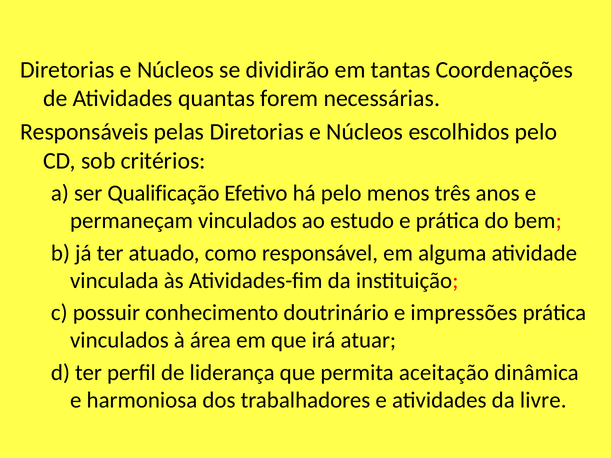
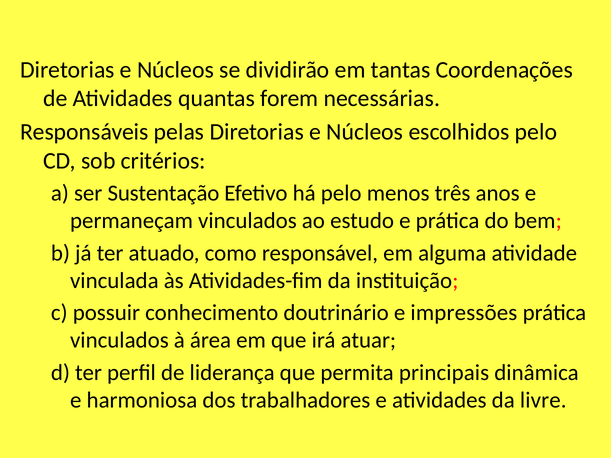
Qualificação: Qualificação -> Sustentação
aceitação: aceitação -> principais
